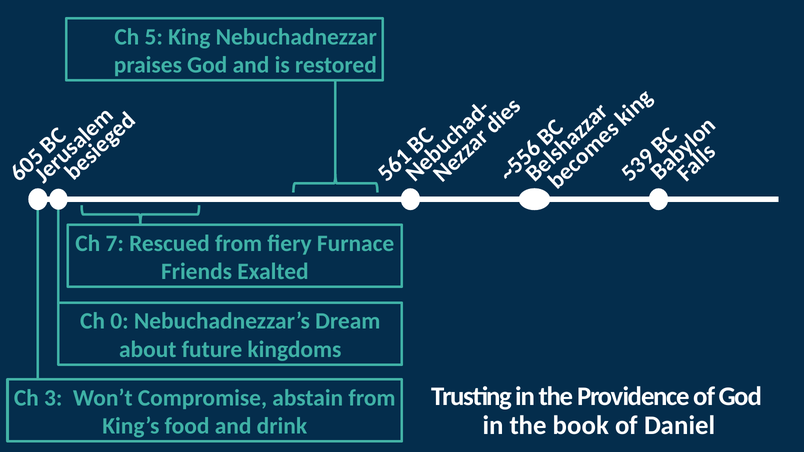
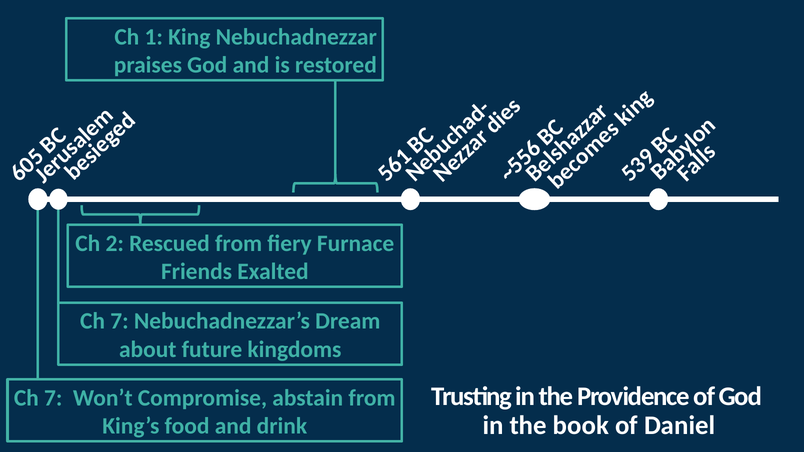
Ch 5: 5 -> 1
7: 7 -> 2
0 at (119, 321): 0 -> 7
3 at (53, 398): 3 -> 7
